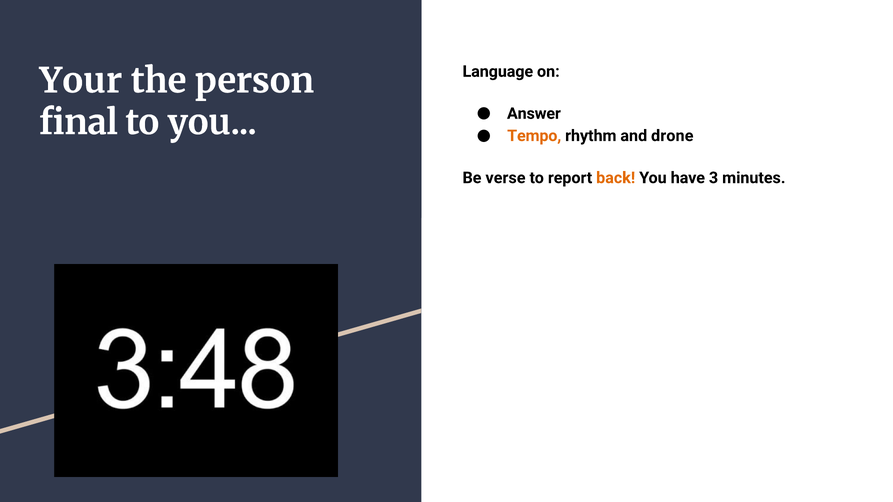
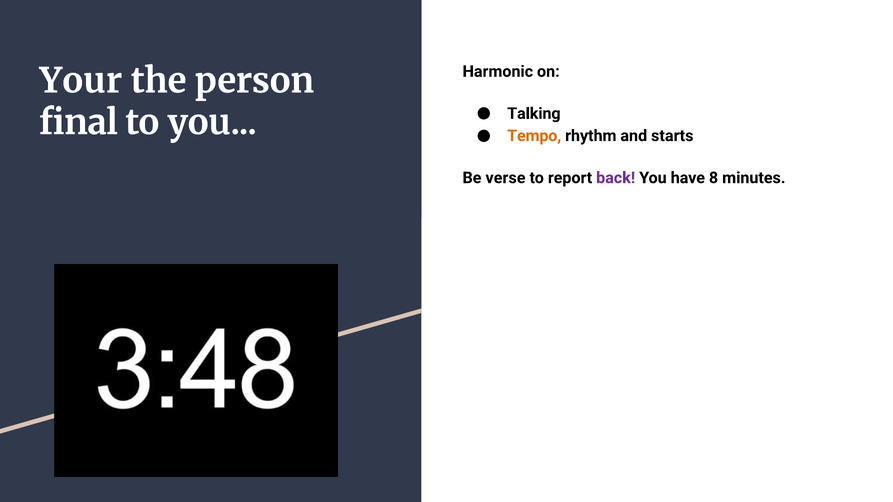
Language: Language -> Harmonic
Answer: Answer -> Talking
drone: drone -> starts
back colour: orange -> purple
3: 3 -> 8
